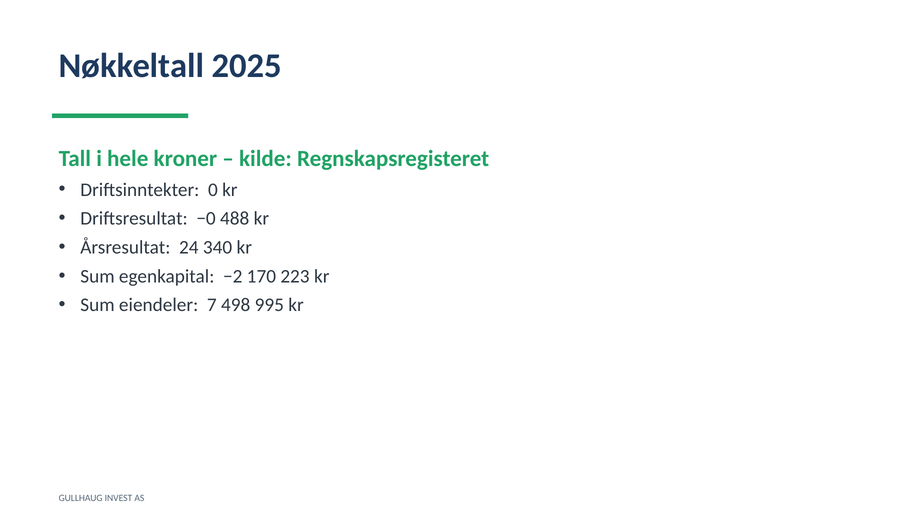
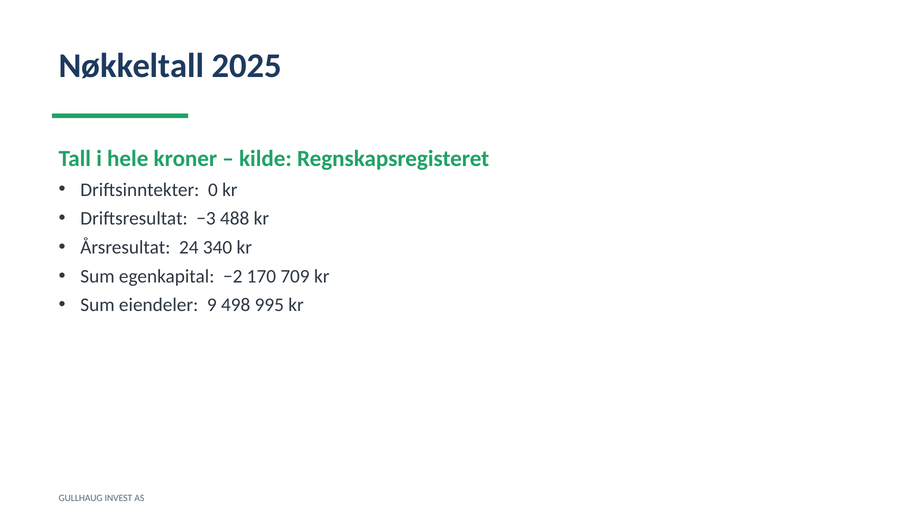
−0: −0 -> −3
223: 223 -> 709
7: 7 -> 9
